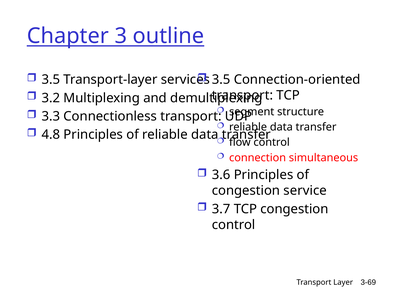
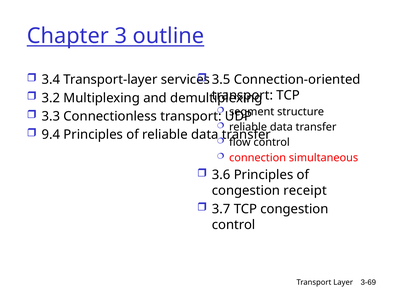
3.5 at (51, 80): 3.5 -> 3.4
4.8: 4.8 -> 9.4
service: service -> receipt
